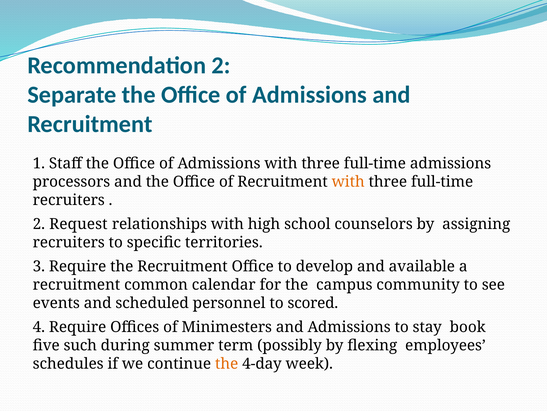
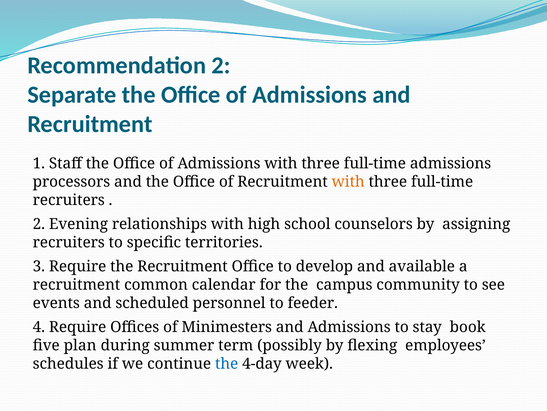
Request: Request -> Evening
scored: scored -> feeder
such: such -> plan
the at (227, 363) colour: orange -> blue
